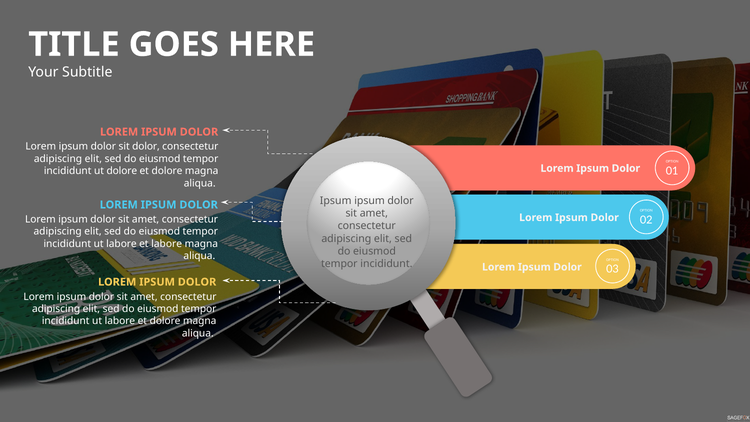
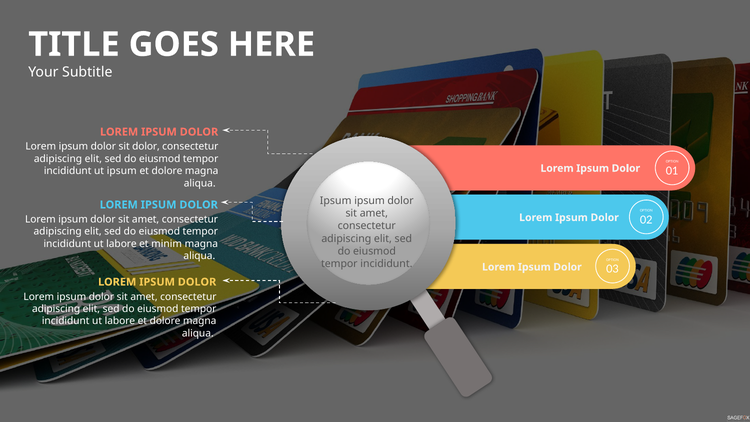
ut dolore: dolore -> ipsum
et labore: labore -> minim
